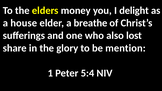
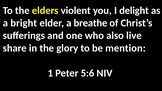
money: money -> violent
house: house -> bright
lost: lost -> live
5:4: 5:4 -> 5:6
